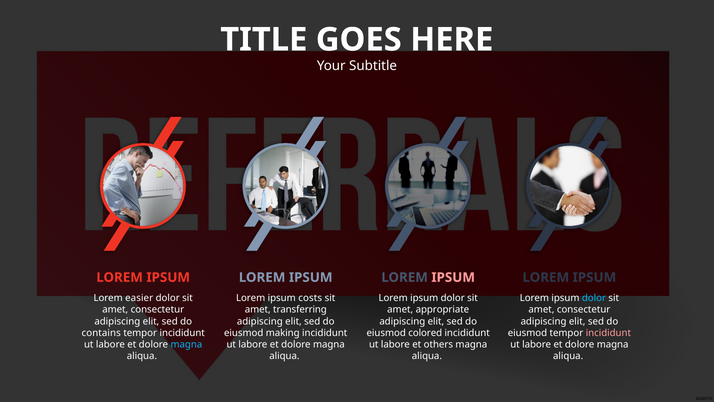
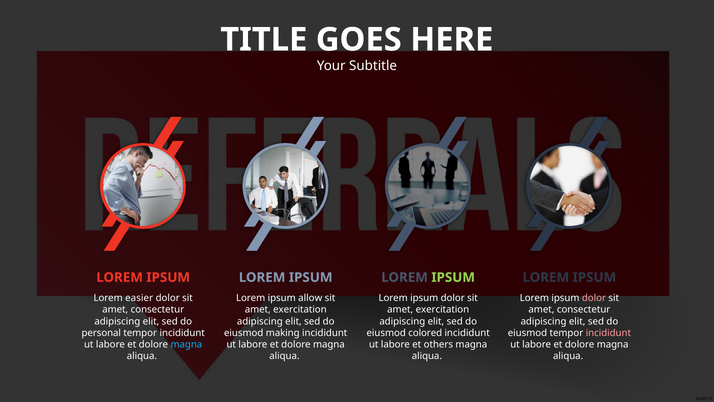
IPSUM at (453, 277) colour: pink -> light green
costs: costs -> allow
dolor at (594, 298) colour: light blue -> pink
transferring at (300, 310): transferring -> exercitation
appropriate at (442, 310): appropriate -> exercitation
contains: contains -> personal
